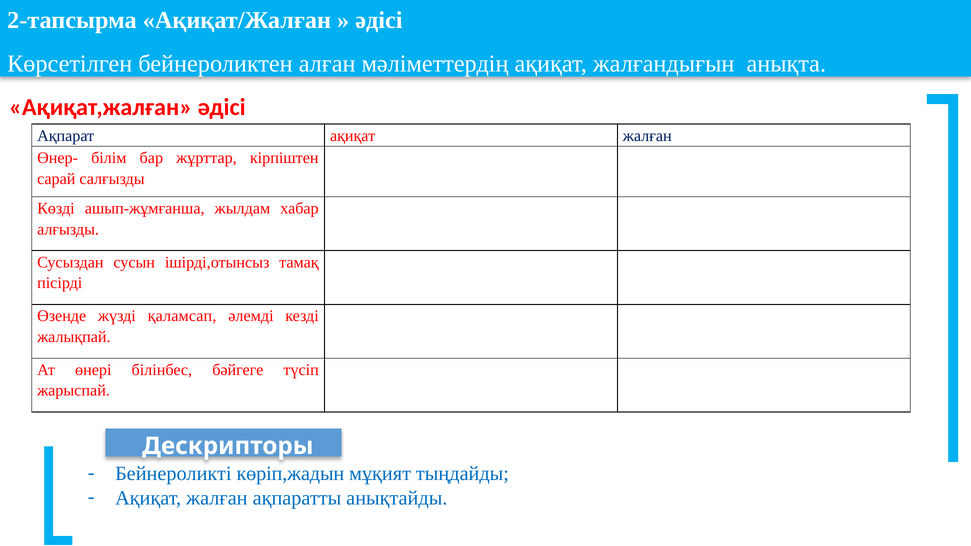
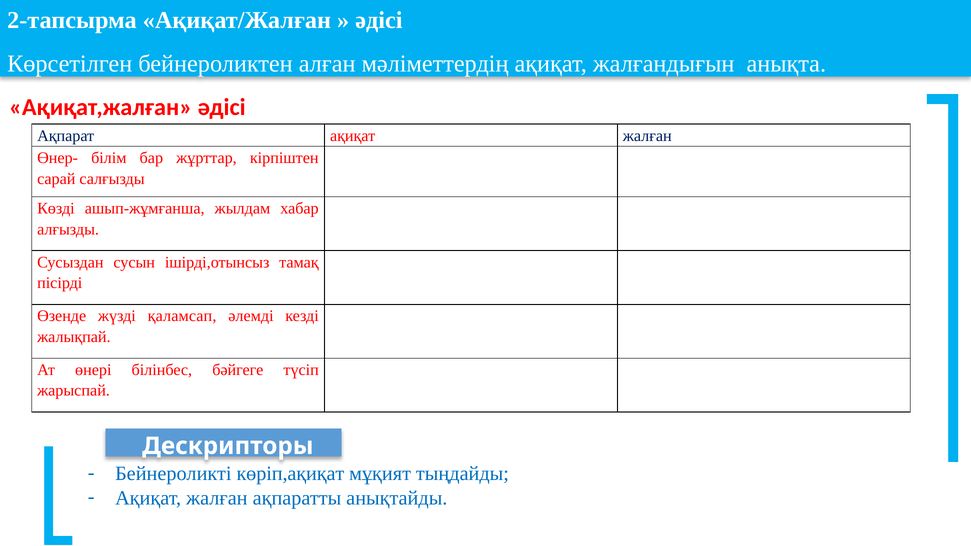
көріп,жадын: көріп,жадын -> көріп,ақиқат
